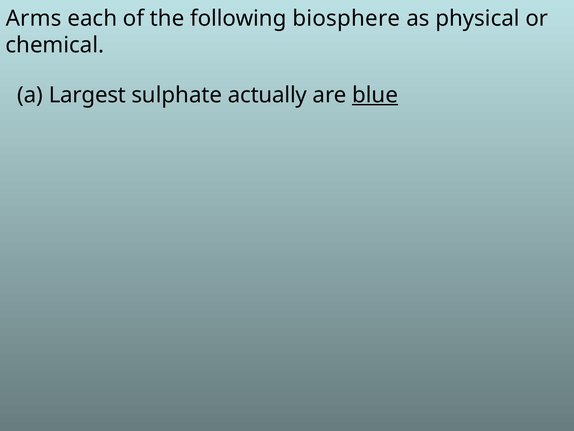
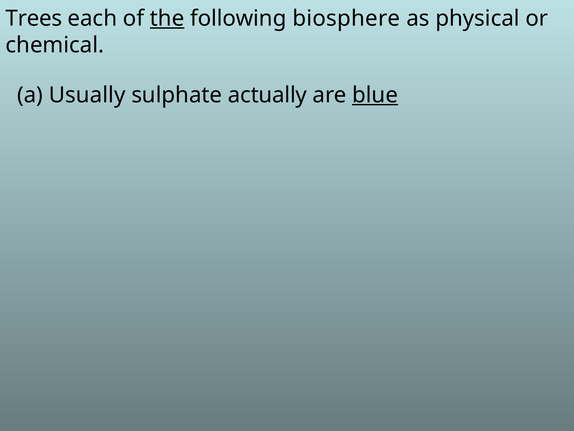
Arms: Arms -> Trees
the underline: none -> present
Largest: Largest -> Usually
